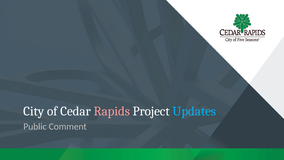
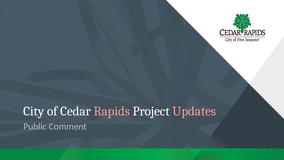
Updates colour: light blue -> pink
